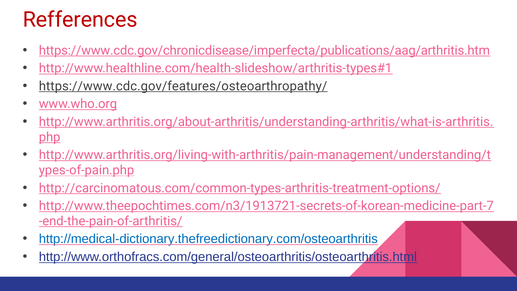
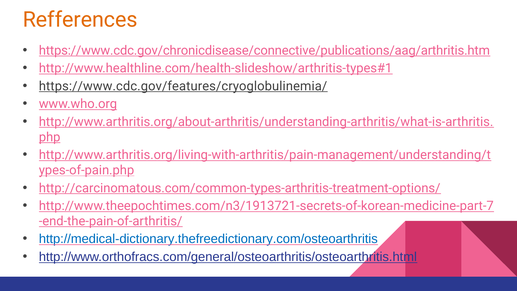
Refferences colour: red -> orange
https://www.cdc.gov/chronicdisease/imperfecta/publications/aag/arthritis.htm: https://www.cdc.gov/chronicdisease/imperfecta/publications/aag/arthritis.htm -> https://www.cdc.gov/chronicdisease/connective/publications/aag/arthritis.htm
https://www.cdc.gov/features/osteoarthropathy/: https://www.cdc.gov/features/osteoarthropathy/ -> https://www.cdc.gov/features/cryoglobulinemia/
